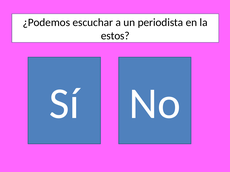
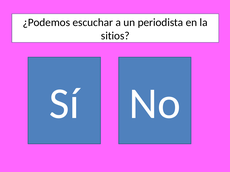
estos: estos -> sitios
